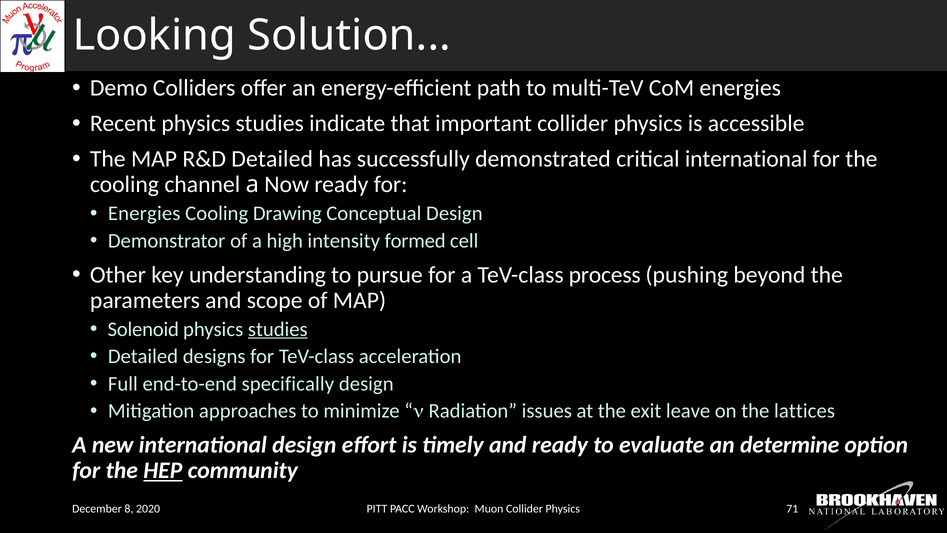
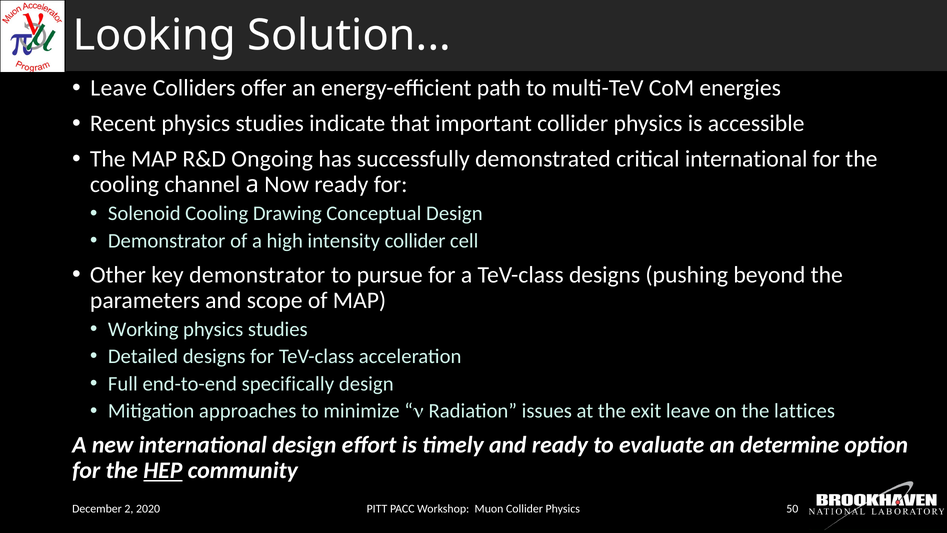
Demo at (119, 88): Demo -> Leave
R&D Detailed: Detailed -> Ongoing
Energies at (144, 213): Energies -> Solenoid
intensity formed: formed -> collider
key understanding: understanding -> demonstrator
TeV-class process: process -> designs
Solenoid: Solenoid -> Working
studies at (278, 329) underline: present -> none
71: 71 -> 50
8: 8 -> 2
